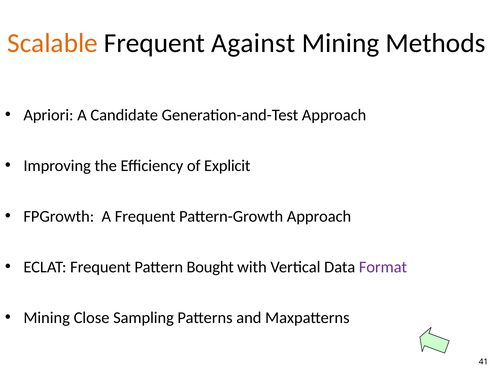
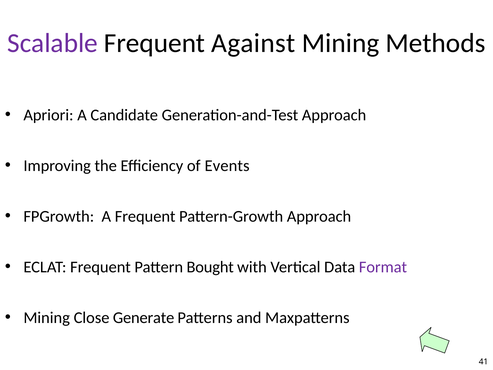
Scalable colour: orange -> purple
Explicit: Explicit -> Events
Sampling: Sampling -> Generate
